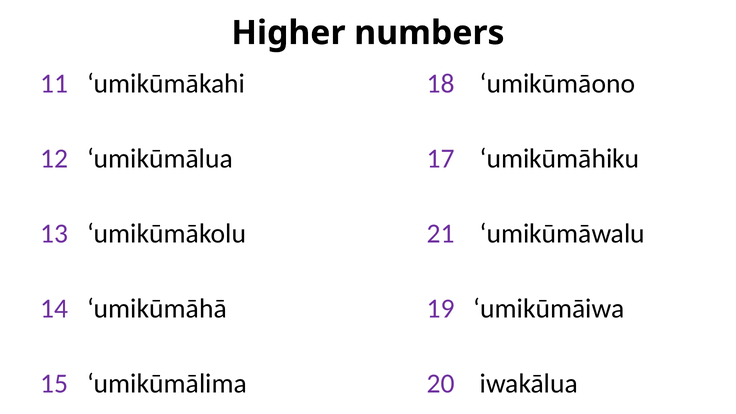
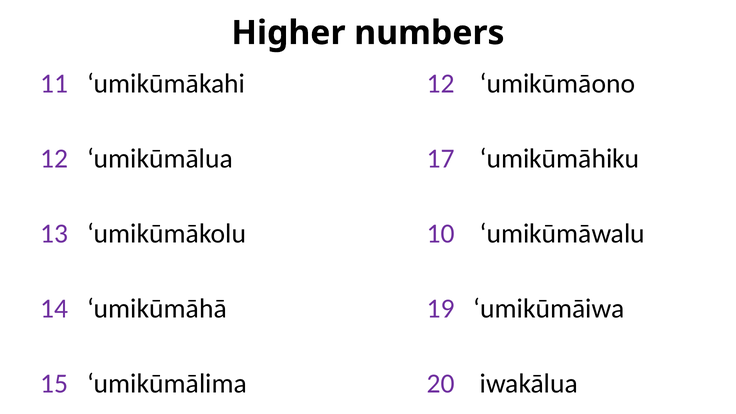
ʻumikūmākahi 18: 18 -> 12
21: 21 -> 10
